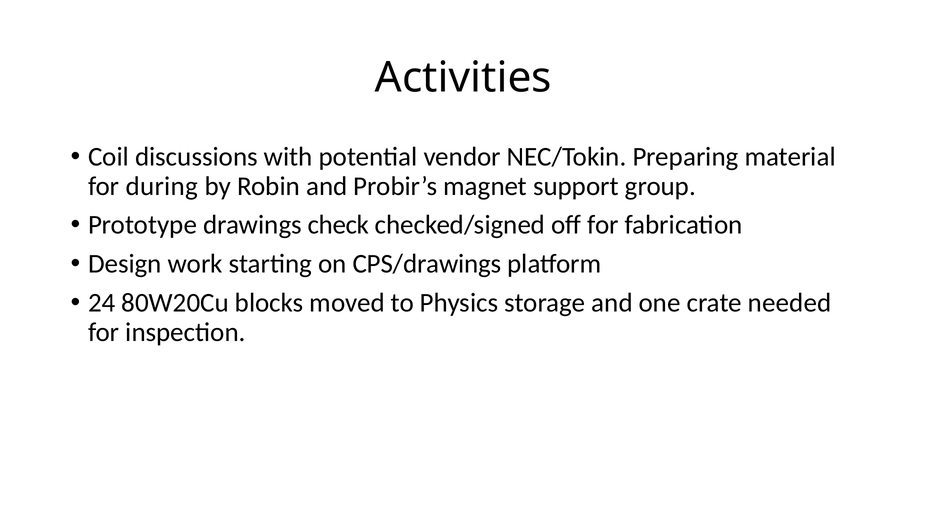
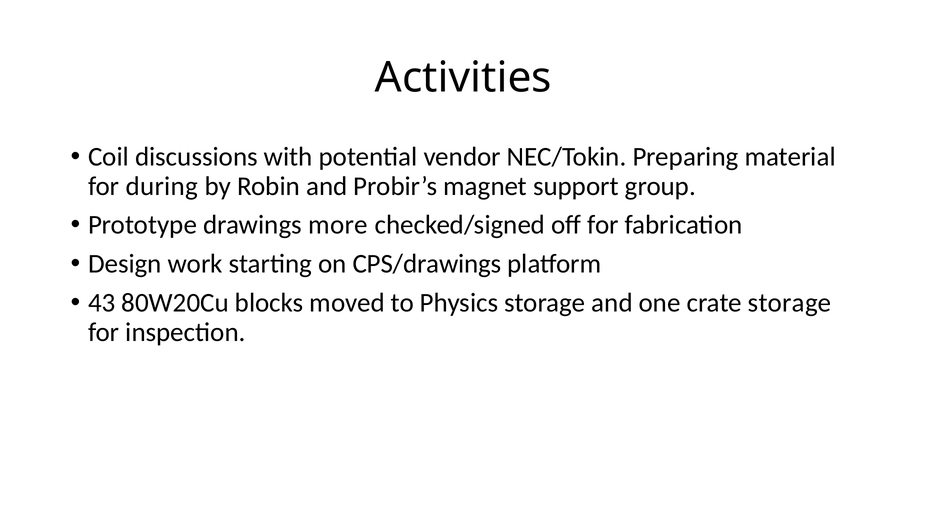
check: check -> more
24: 24 -> 43
crate needed: needed -> storage
